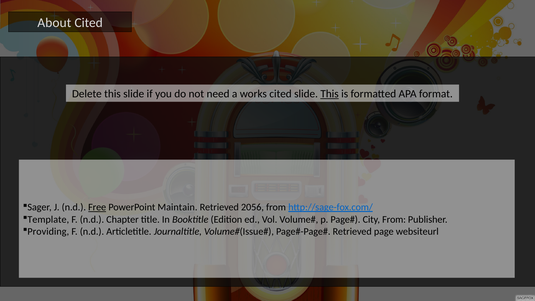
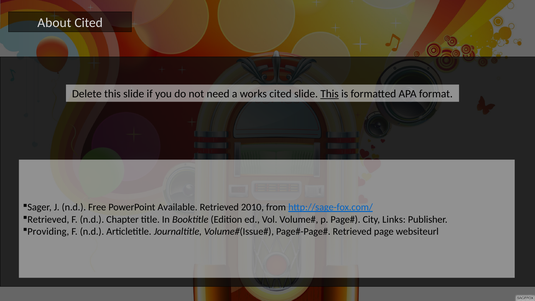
Free underline: present -> none
Maintain: Maintain -> Available
2056: 2056 -> 2010
Template at (48, 219): Template -> Retrieved
City From: From -> Links
